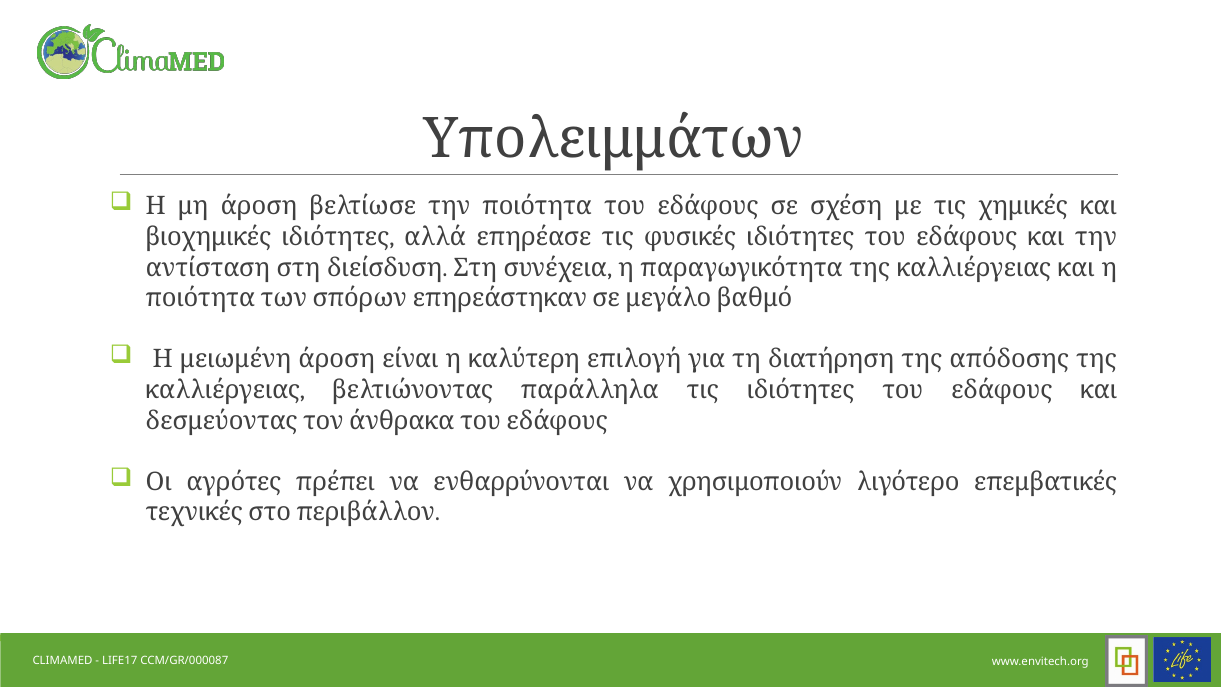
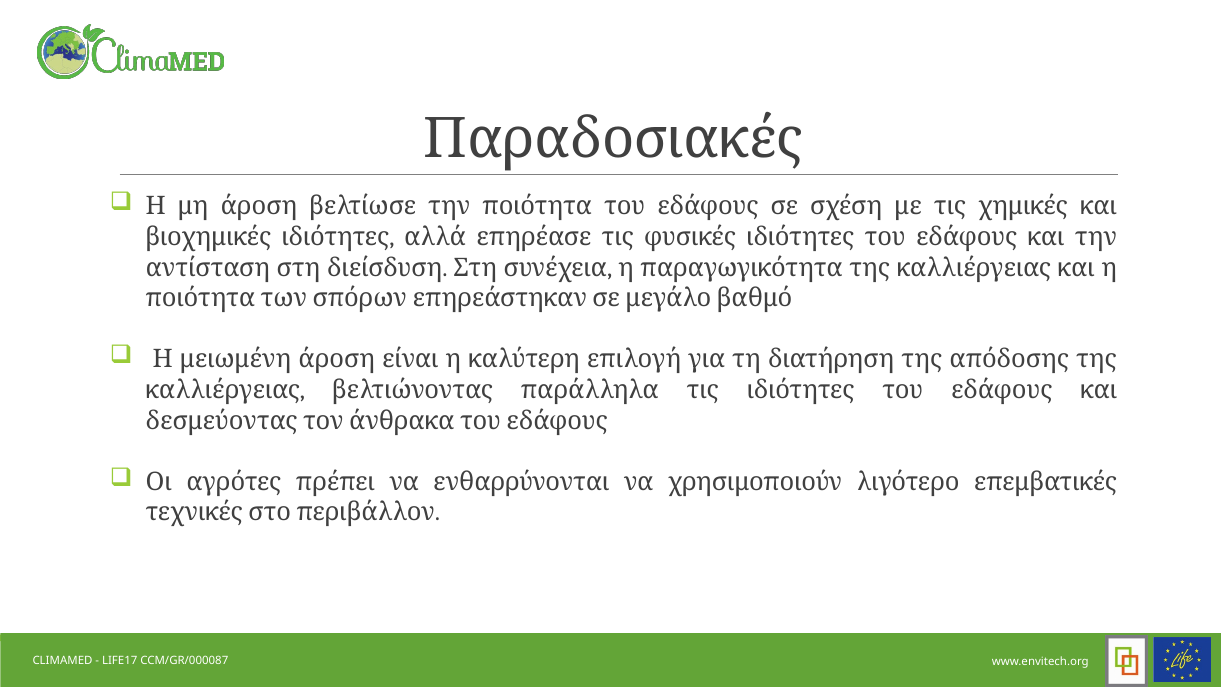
Υπολειμμάτων: Υπολειμμάτων -> Παραδοσιακές
